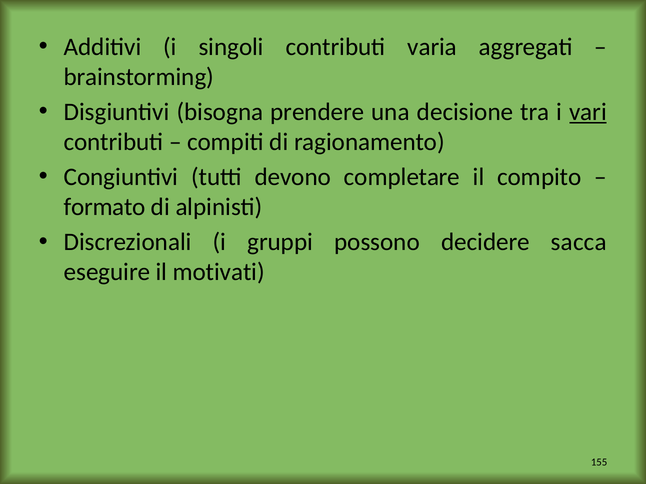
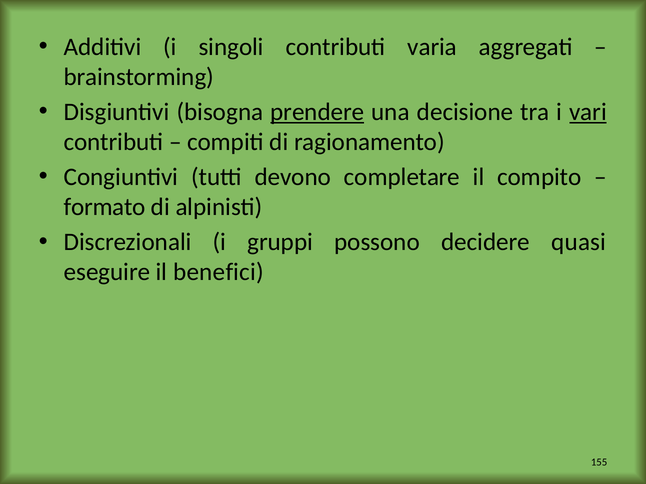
prendere underline: none -> present
sacca: sacca -> quasi
motivati: motivati -> benefici
